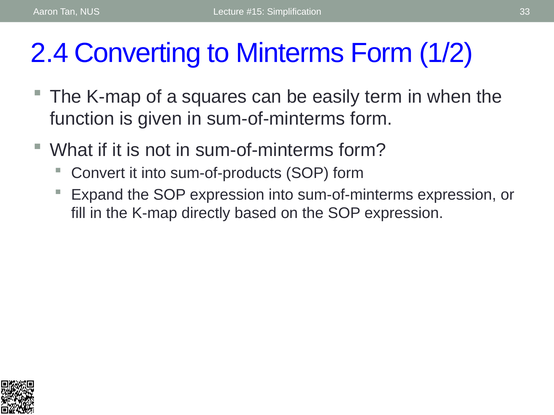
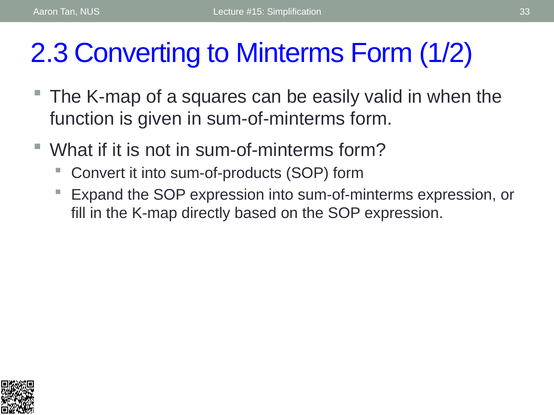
2.4: 2.4 -> 2.3
term: term -> valid
